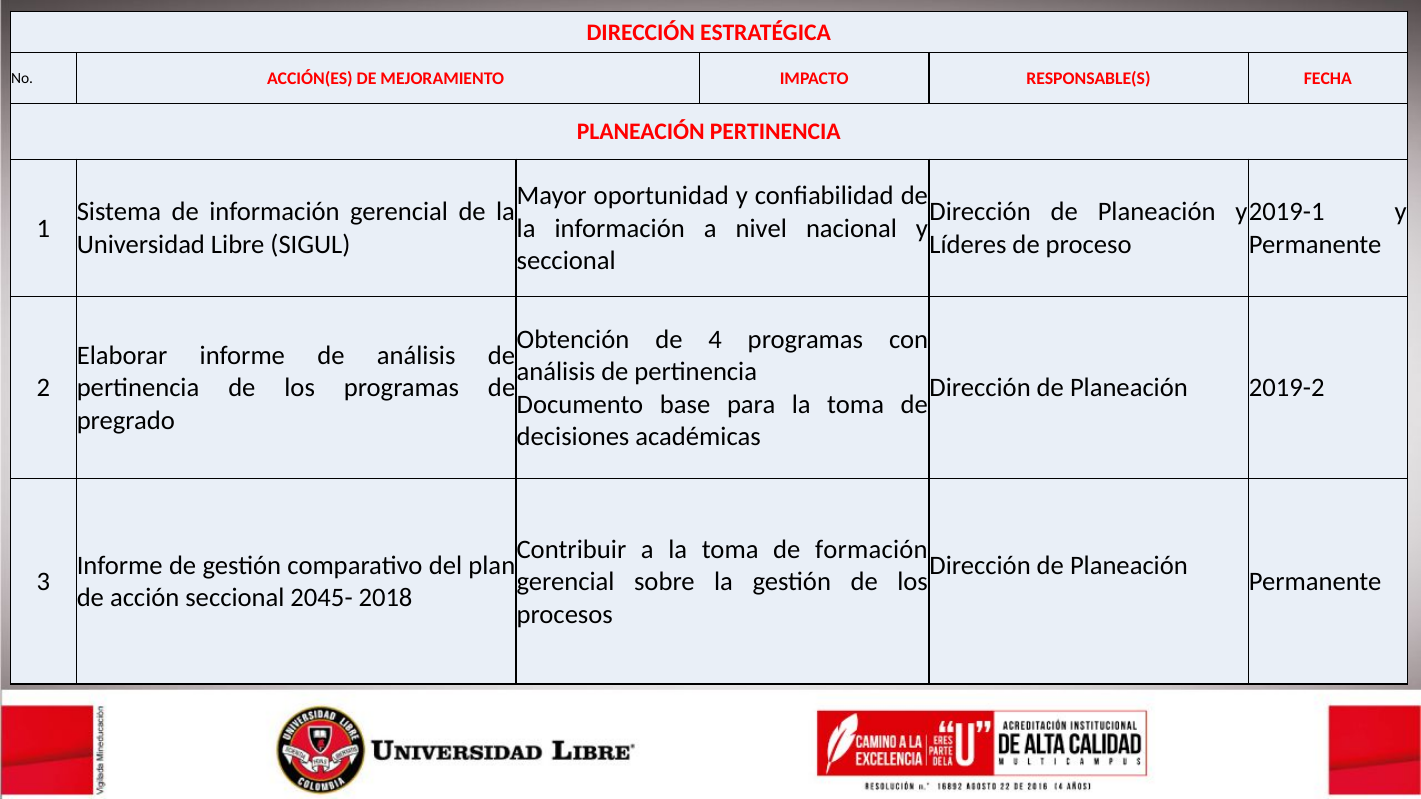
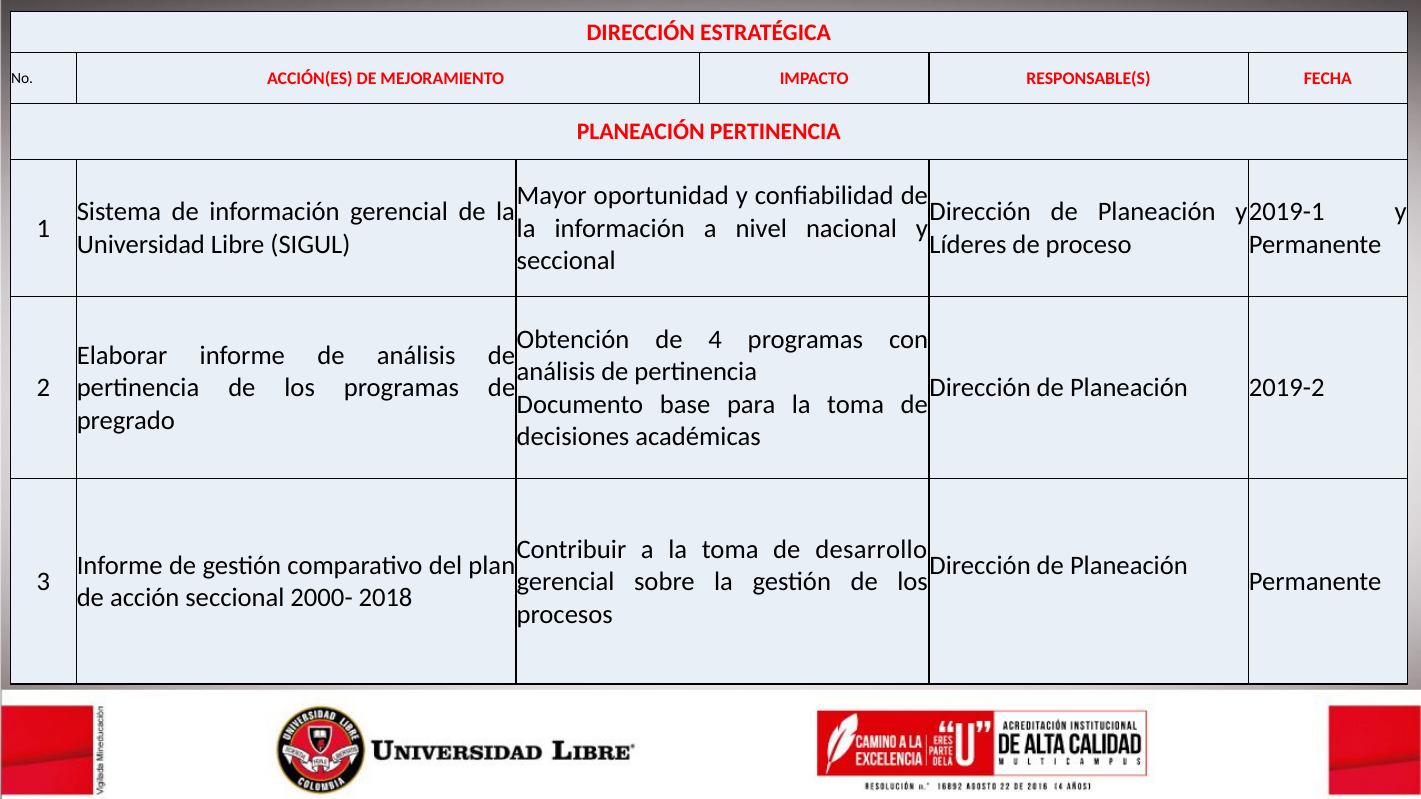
formación: formación -> desarrollo
2045-: 2045- -> 2000-
